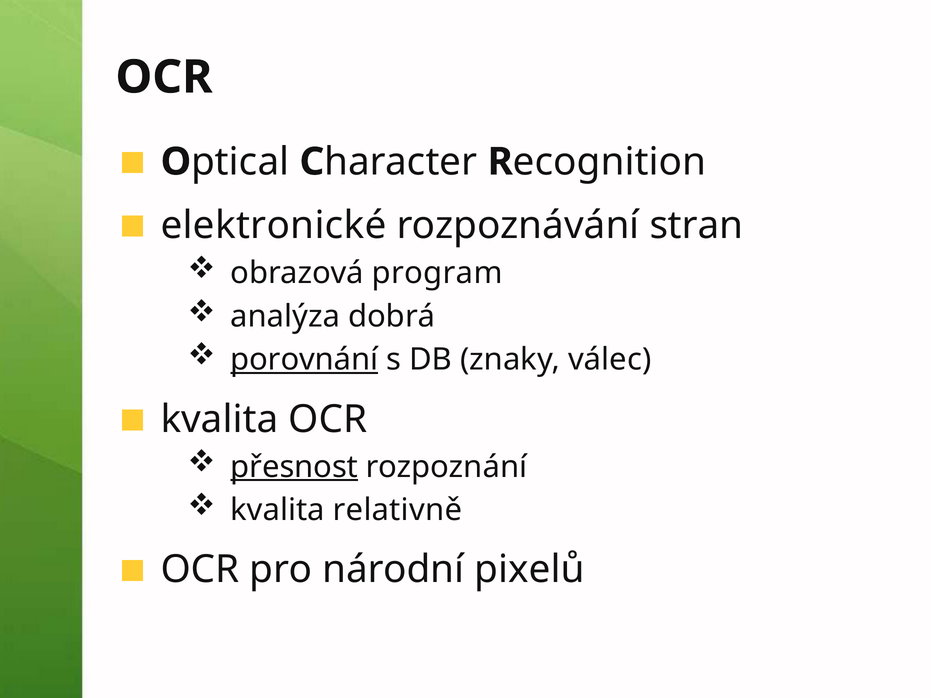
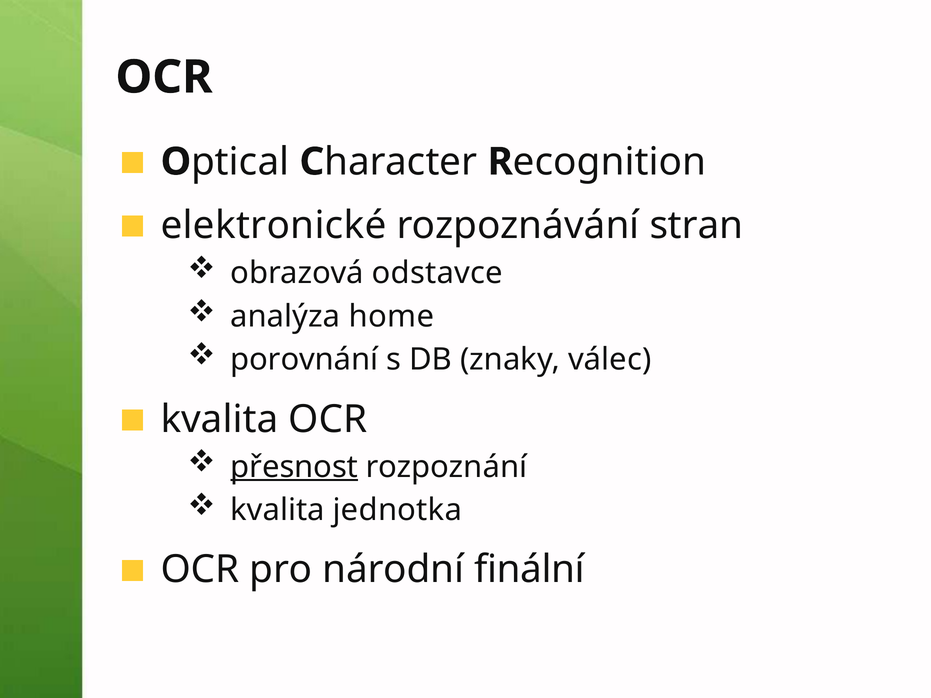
program: program -> odstavce
dobrá: dobrá -> home
porovnání underline: present -> none
relativně: relativně -> jednotka
pixelů: pixelů -> finální
